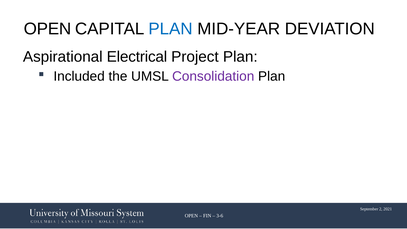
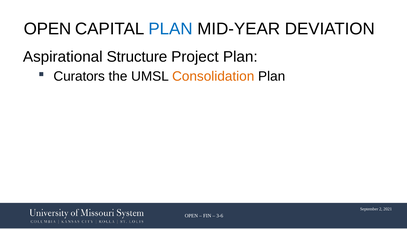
Electrical: Electrical -> Structure
Included: Included -> Curators
Consolidation colour: purple -> orange
